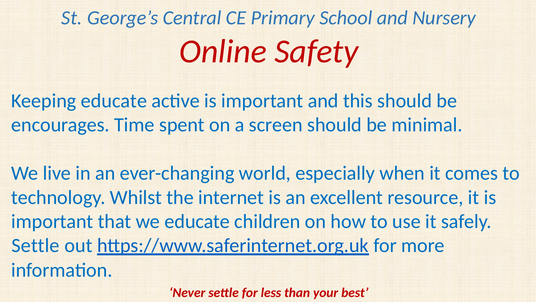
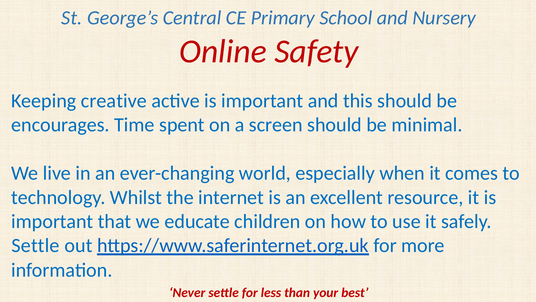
Keeping educate: educate -> creative
